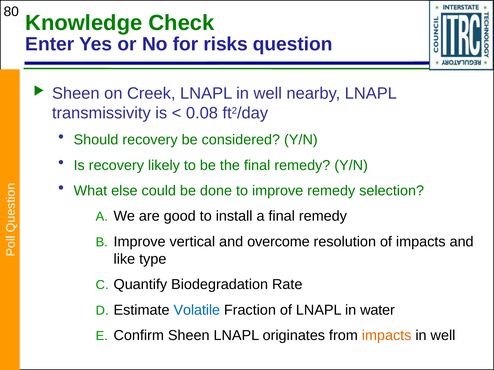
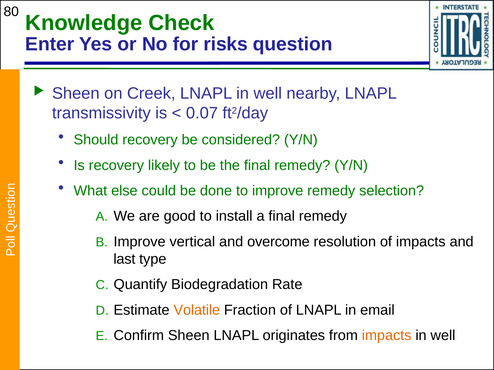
0.08: 0.08 -> 0.07
like: like -> last
Volatile colour: blue -> orange
water: water -> email
